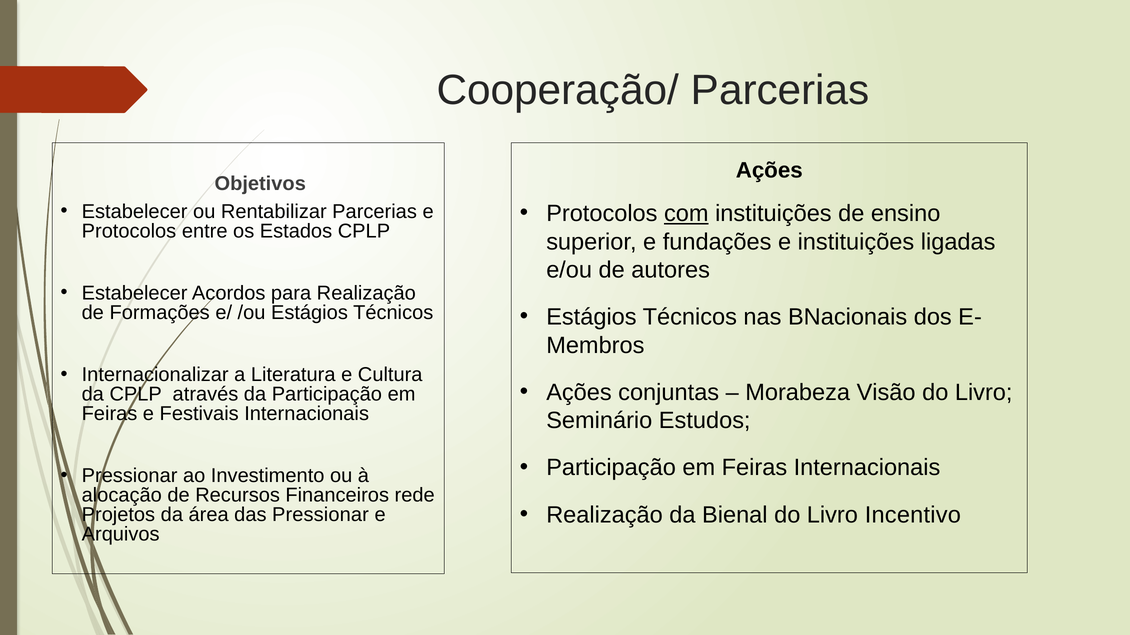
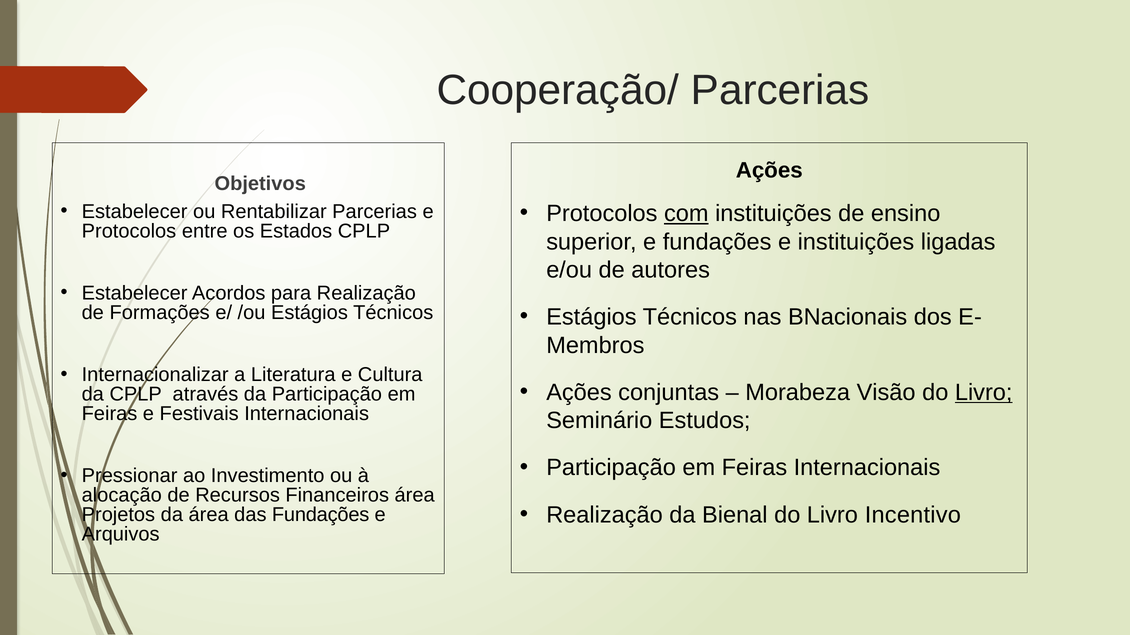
Livro at (984, 393) underline: none -> present
Financeiros rede: rede -> área
das Pressionar: Pressionar -> Fundações
